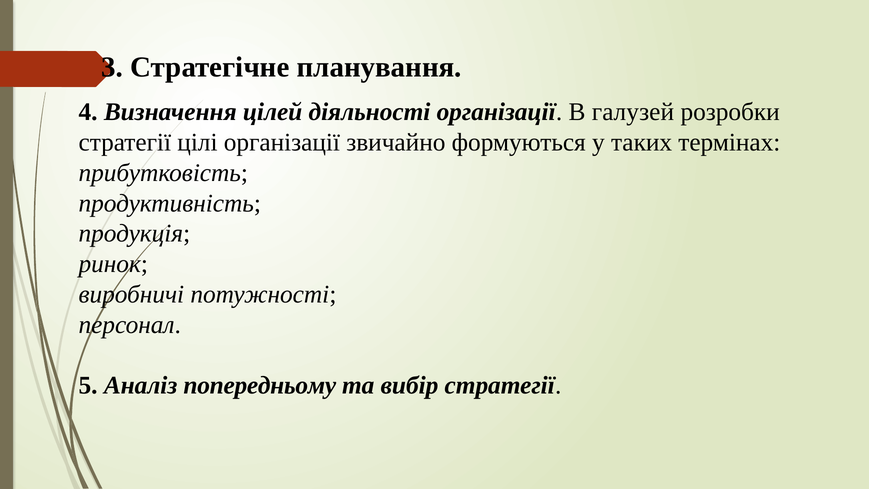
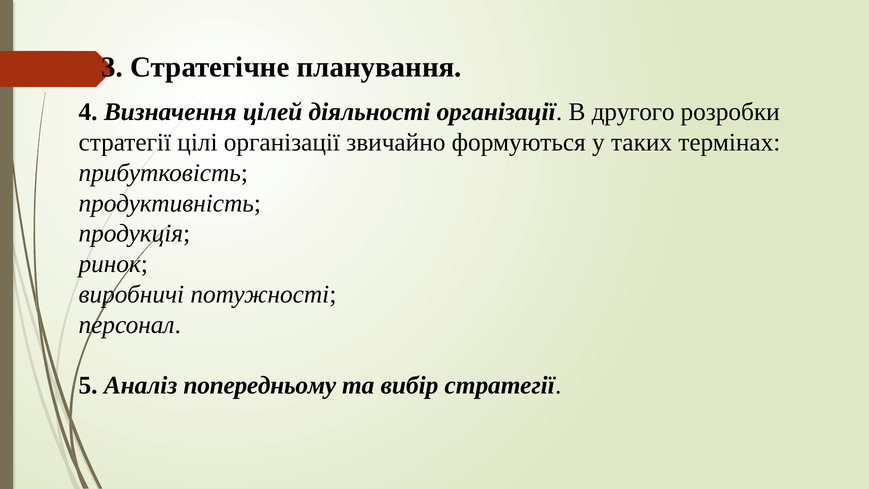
галузей: галузей -> другого
